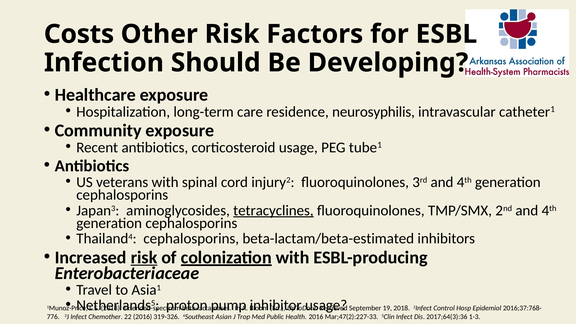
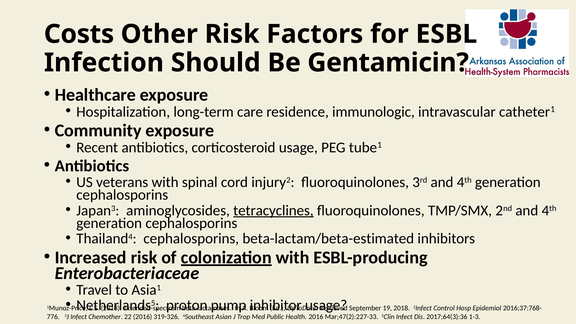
Developing: Developing -> Gentamicin
neurosyphilis: neurosyphilis -> immunologic
risk at (144, 258) underline: present -> none
